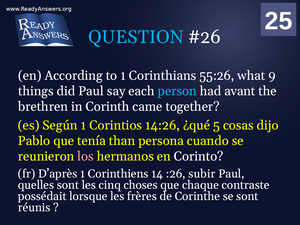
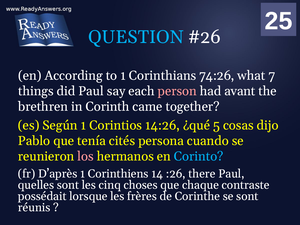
55:26: 55:26 -> 74:26
9: 9 -> 7
person colour: light blue -> pink
than: than -> cités
Corinto colour: white -> light blue
subir: subir -> there
